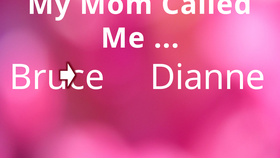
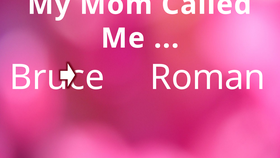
Dianne: Dianne -> Roman
